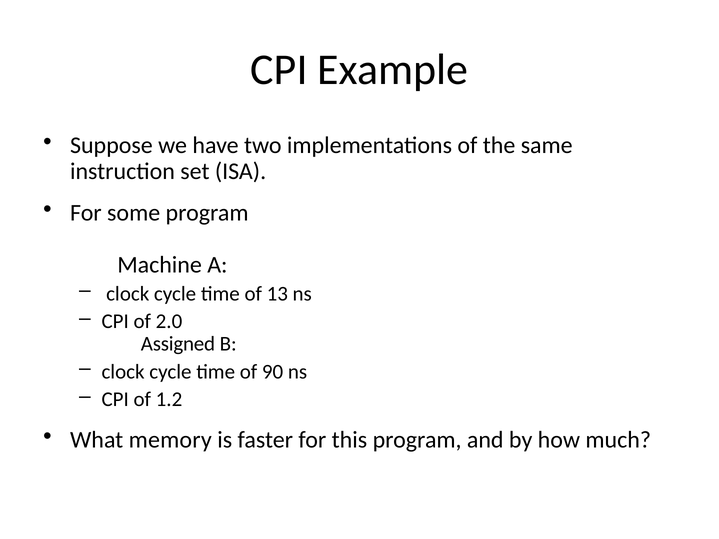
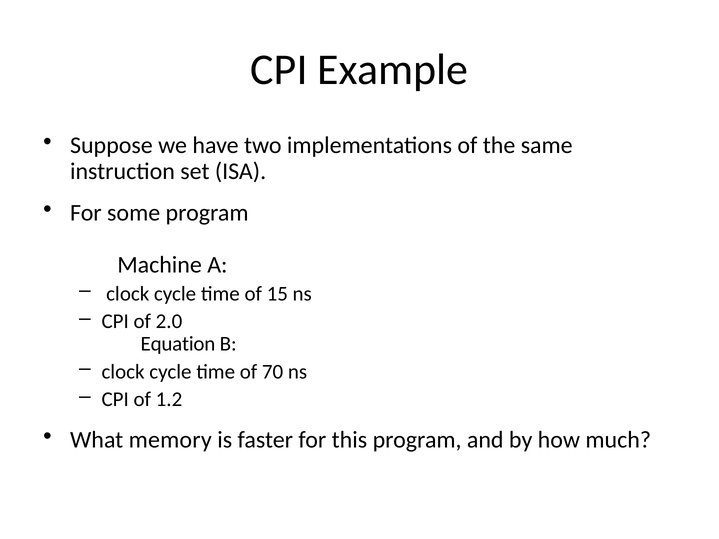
13: 13 -> 15
Assigned: Assigned -> Equation
90: 90 -> 70
